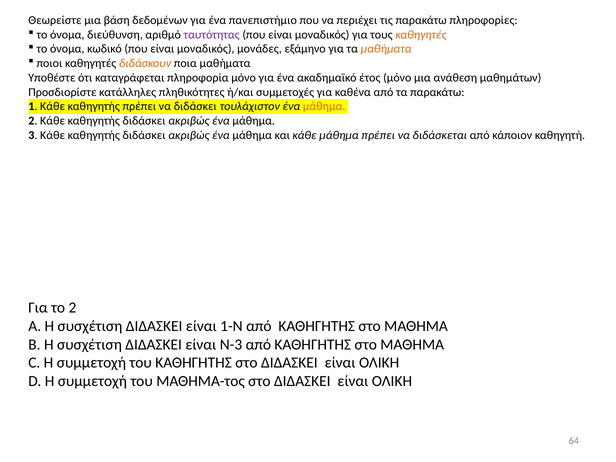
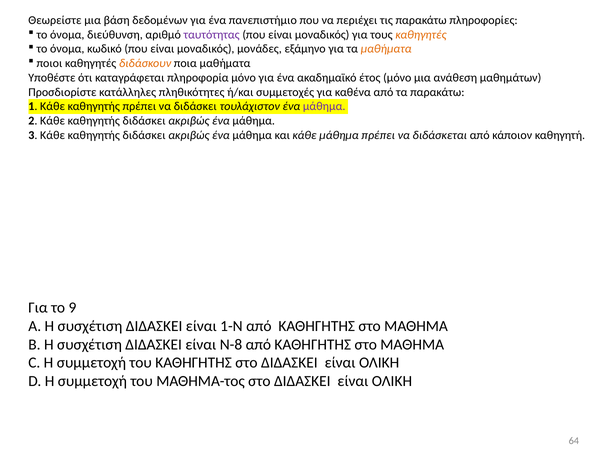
μάθημα at (324, 107) colour: orange -> purple
το 2: 2 -> 9
Ν-3: Ν-3 -> Ν-8
